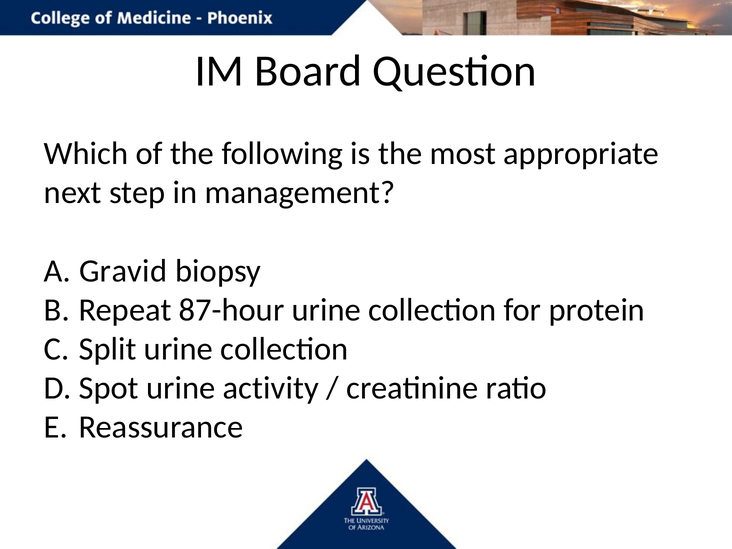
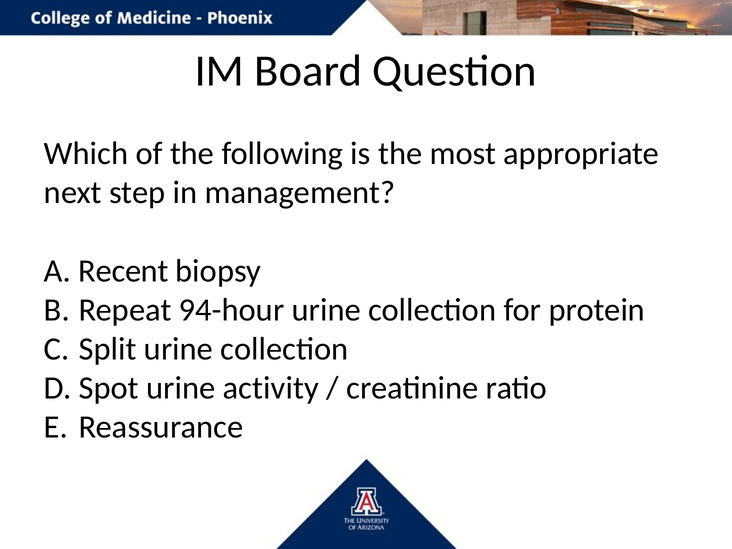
Gravid: Gravid -> Recent
87-hour: 87-hour -> 94-hour
